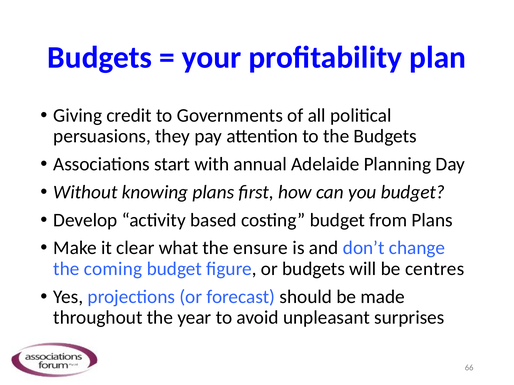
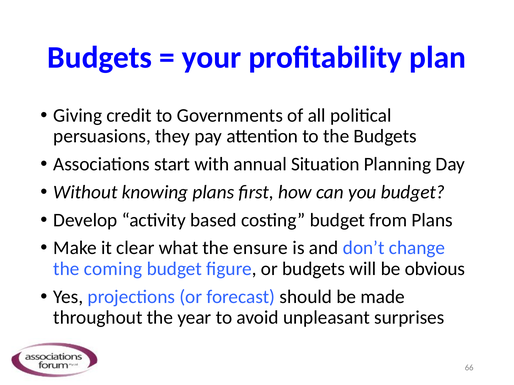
Adelaide: Adelaide -> Situation
centres: centres -> obvious
